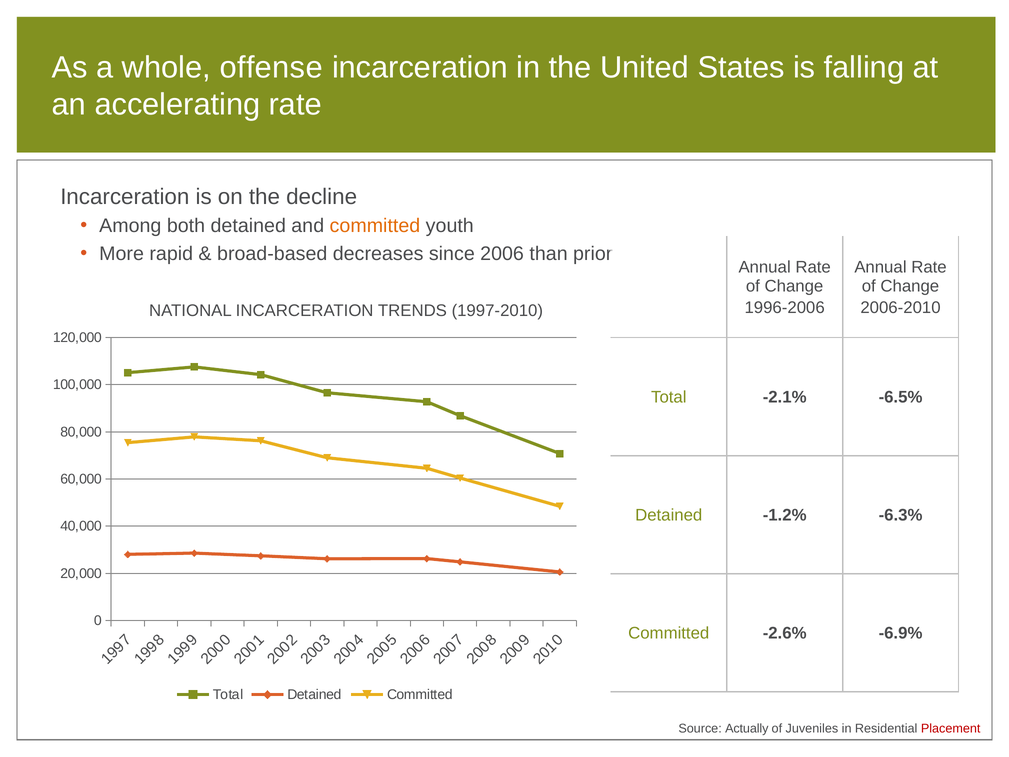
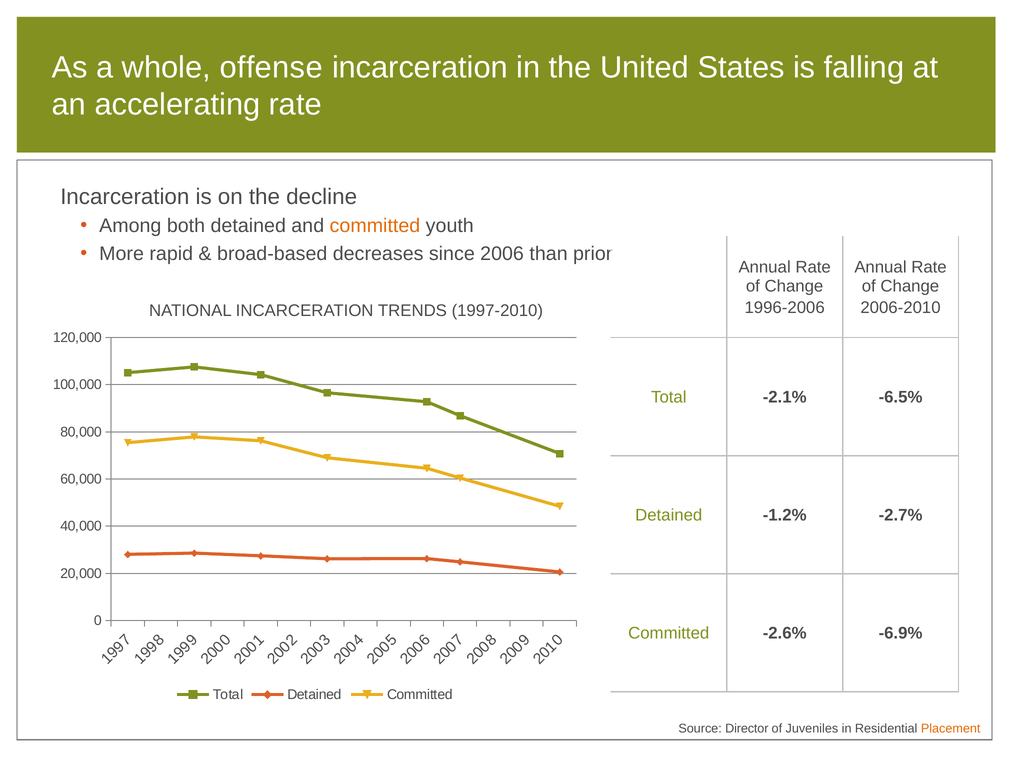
-6.3%: -6.3% -> -2.7%
Actually: Actually -> Director
Placement colour: red -> orange
